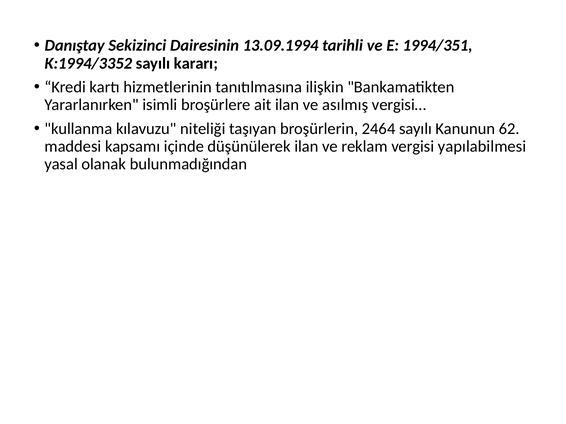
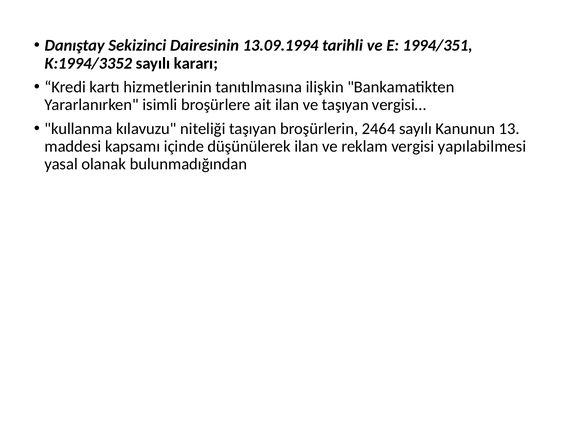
ve asılmış: asılmış -> taşıyan
62: 62 -> 13
